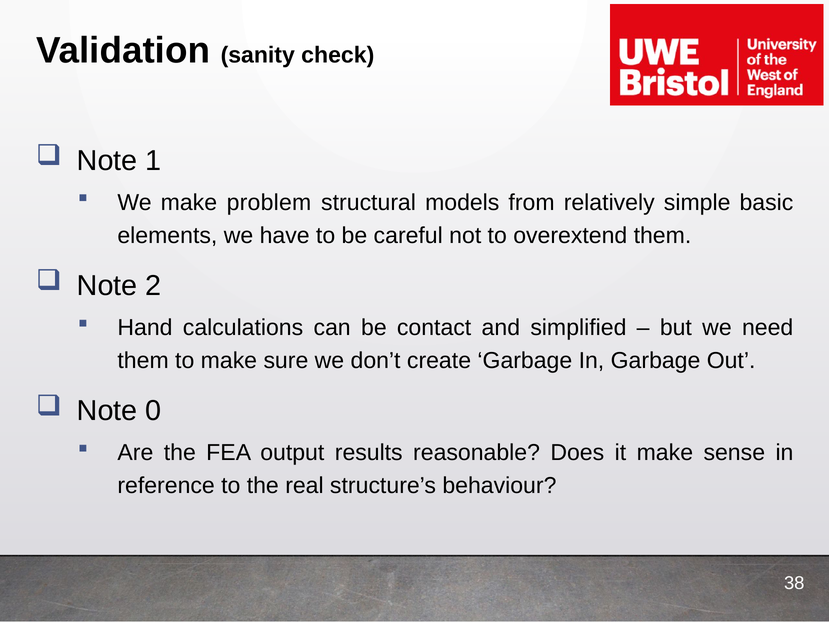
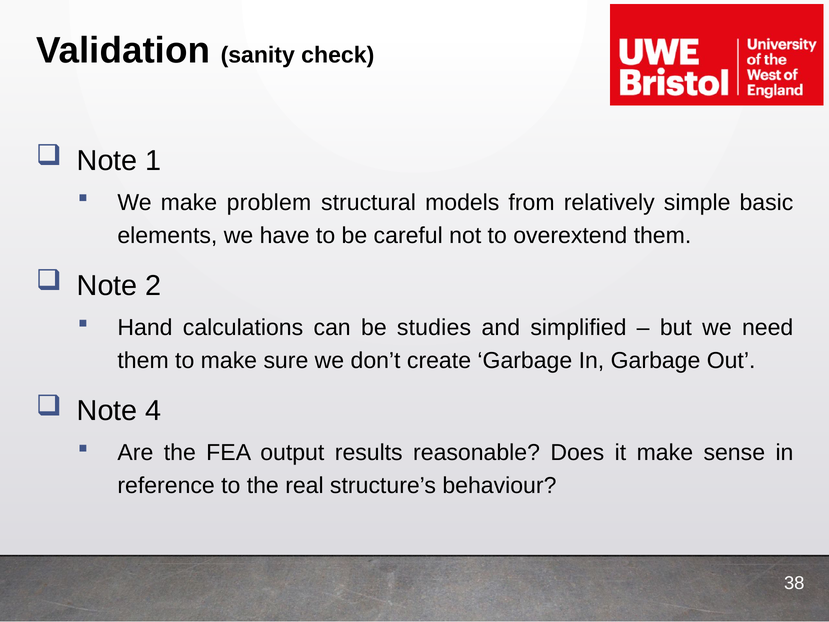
contact: contact -> studies
0: 0 -> 4
